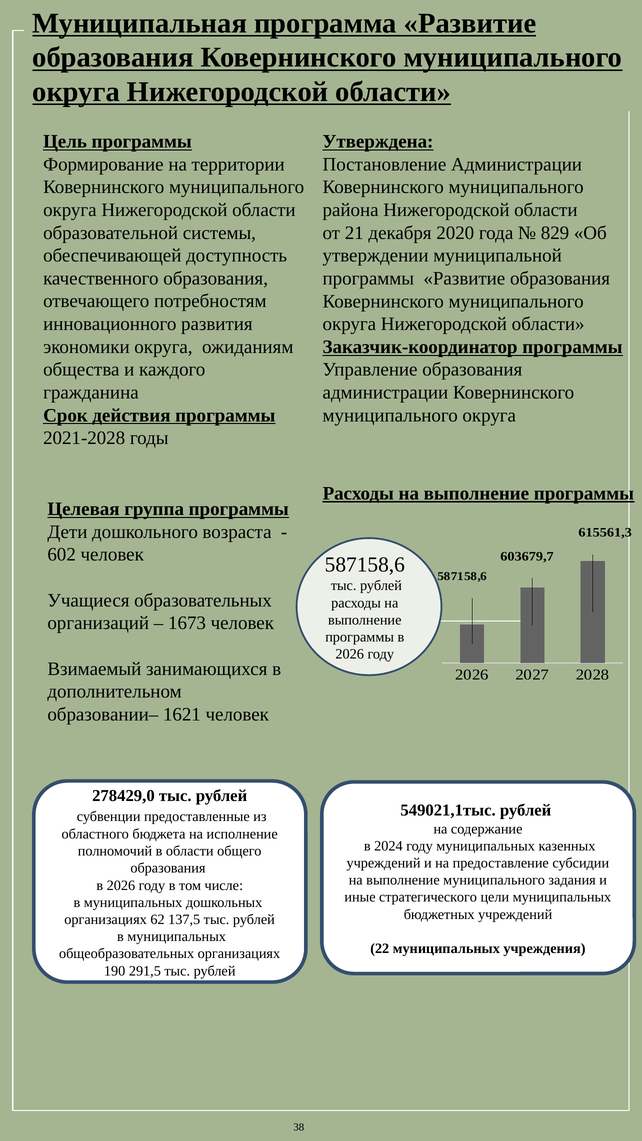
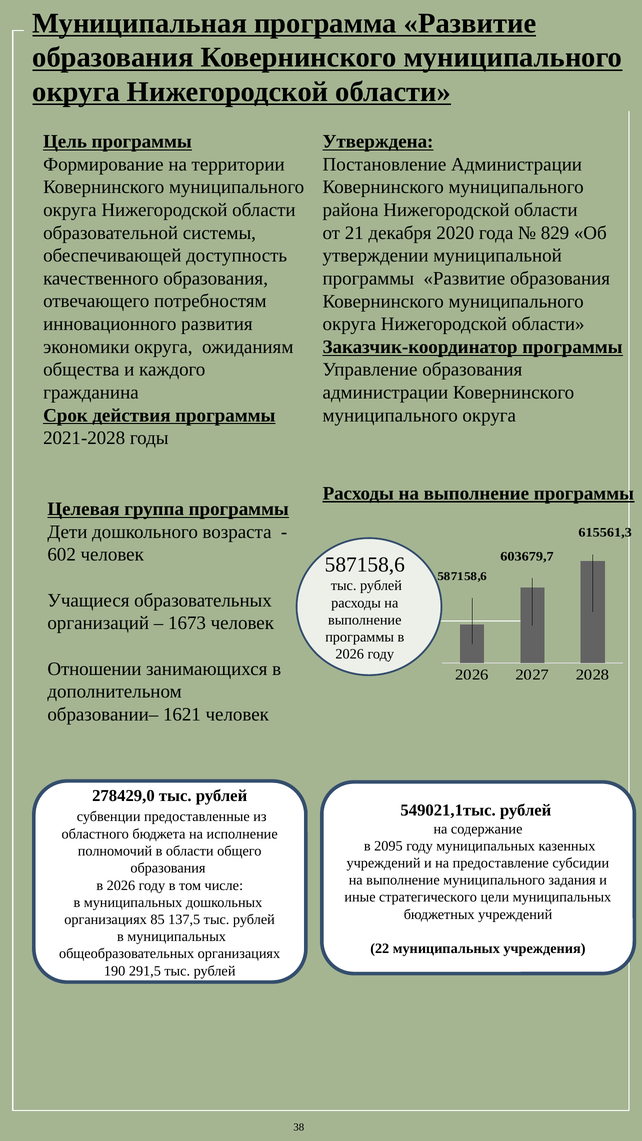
Взимаемый: Взимаемый -> Отношении
2024: 2024 -> 2095
62: 62 -> 85
